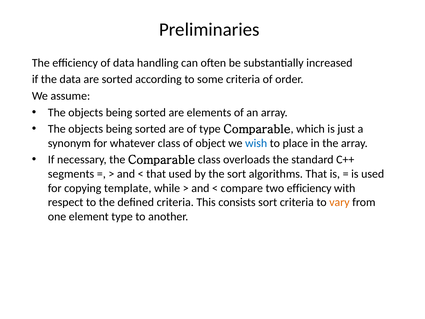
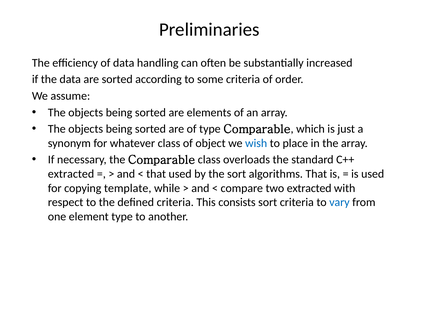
segments at (71, 174): segments -> extracted
two efficiency: efficiency -> extracted
vary colour: orange -> blue
